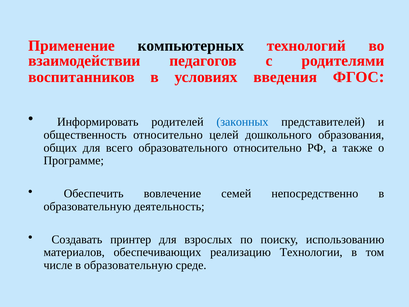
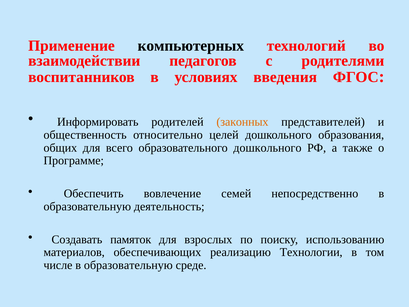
законных colour: blue -> orange
образовательного относительно: относительно -> дошкольного
принтер: принтер -> памяток
